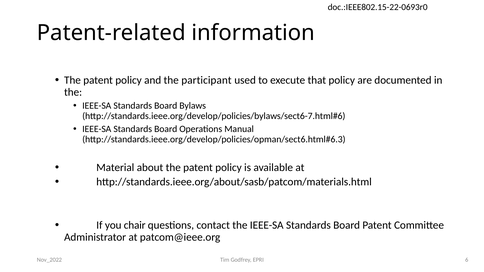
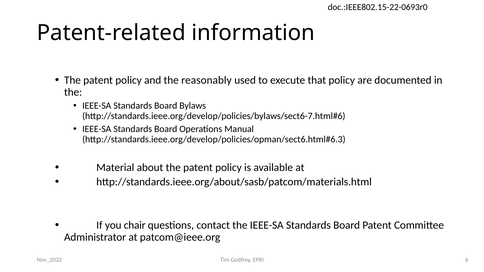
participant: participant -> reasonably
